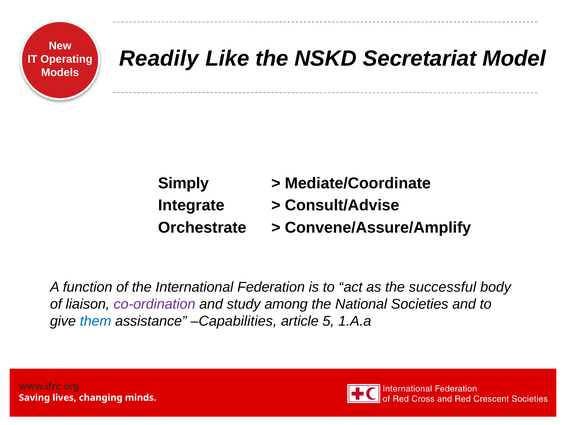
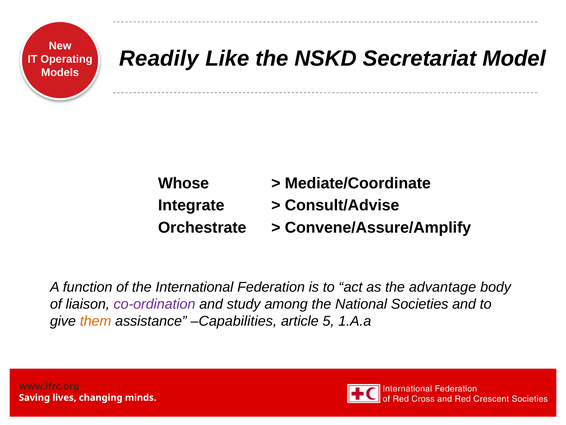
Simply: Simply -> Whose
successful: successful -> advantage
them colour: blue -> orange
